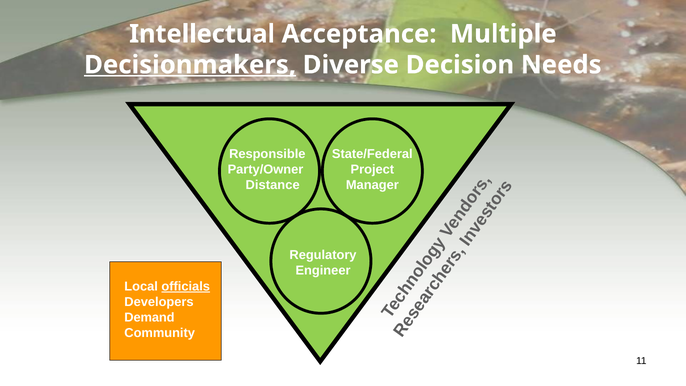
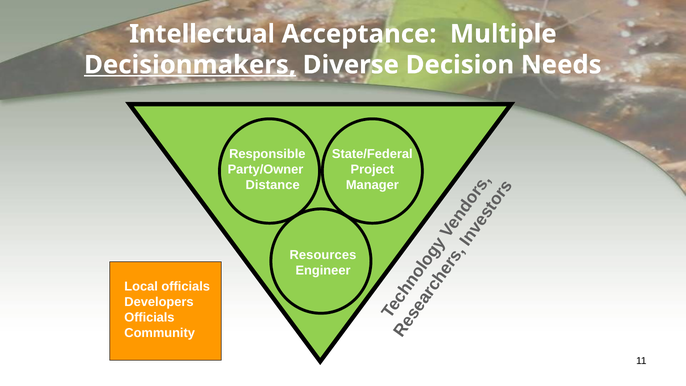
Regulatory: Regulatory -> Resources
officials at (186, 286) underline: present -> none
Demand at (149, 317): Demand -> Officials
